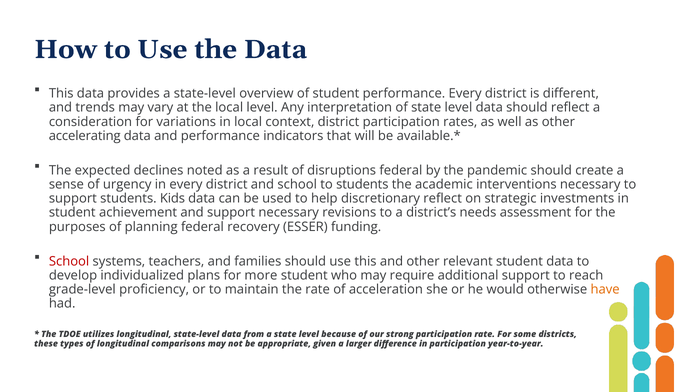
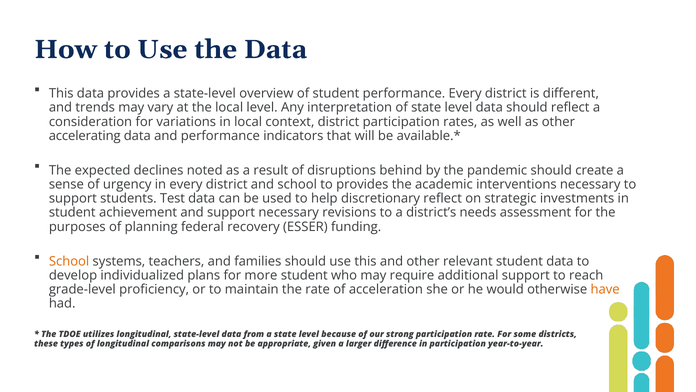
disruptions federal: federal -> behind
to students: students -> provides
Kids: Kids -> Test
School at (69, 261) colour: red -> orange
